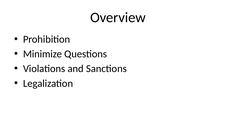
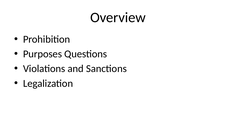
Minimize: Minimize -> Purposes
